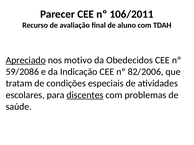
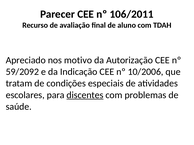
Apreciado underline: present -> none
Obedecidos: Obedecidos -> Autorização
59/2086: 59/2086 -> 59/2092
82/2006: 82/2006 -> 10/2006
